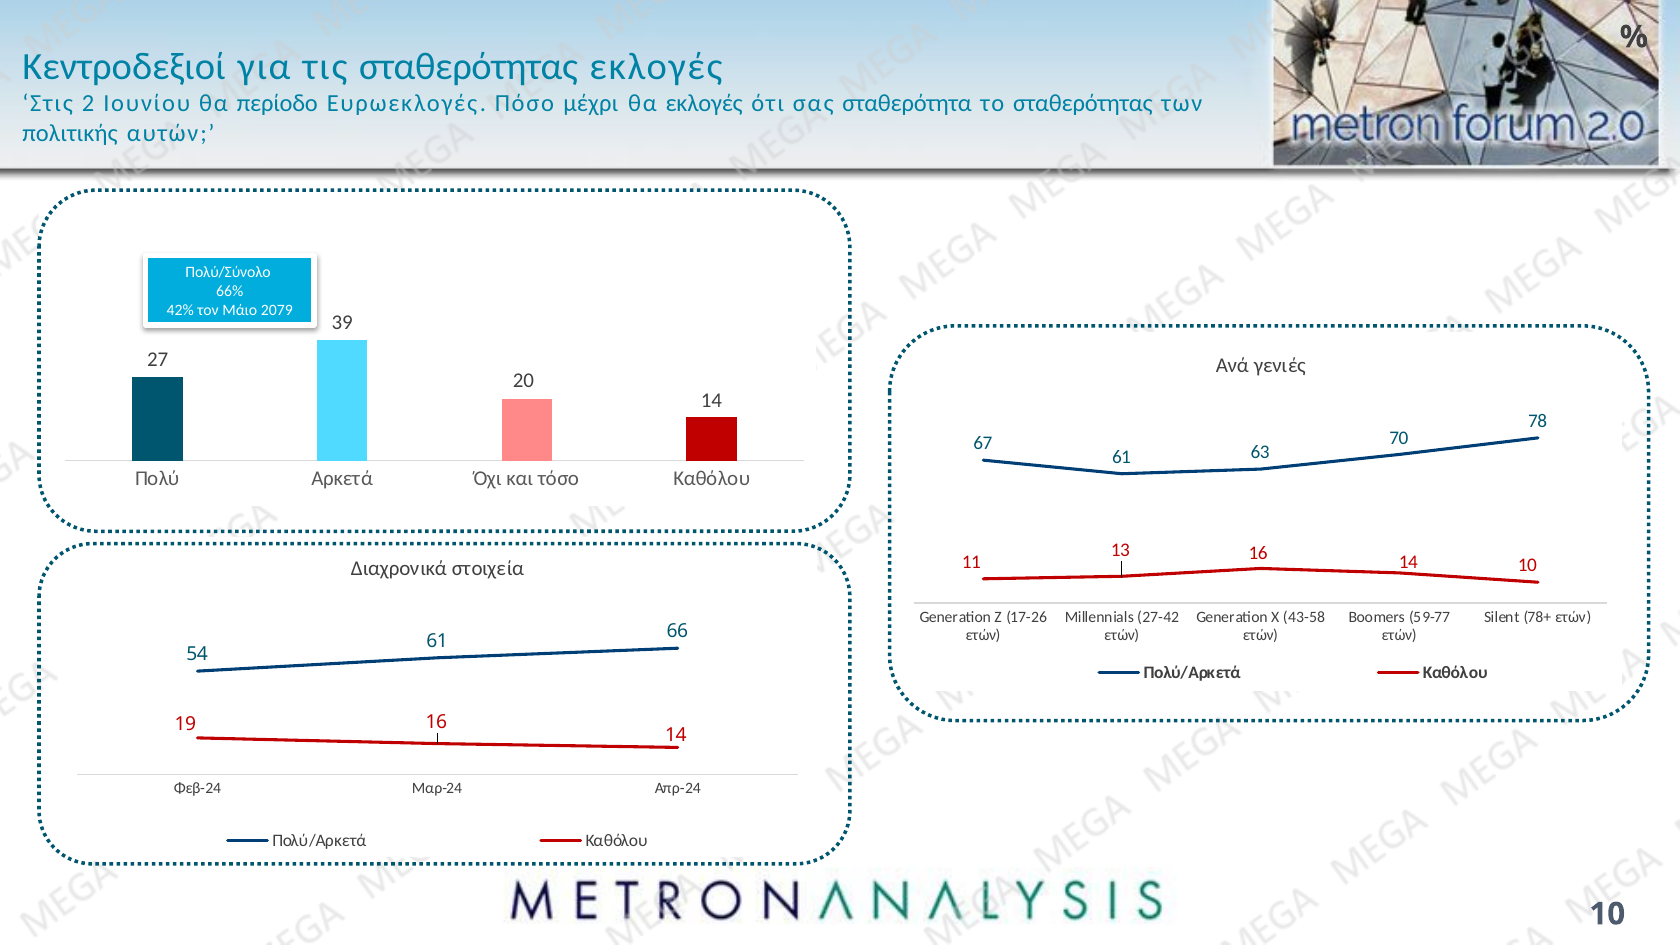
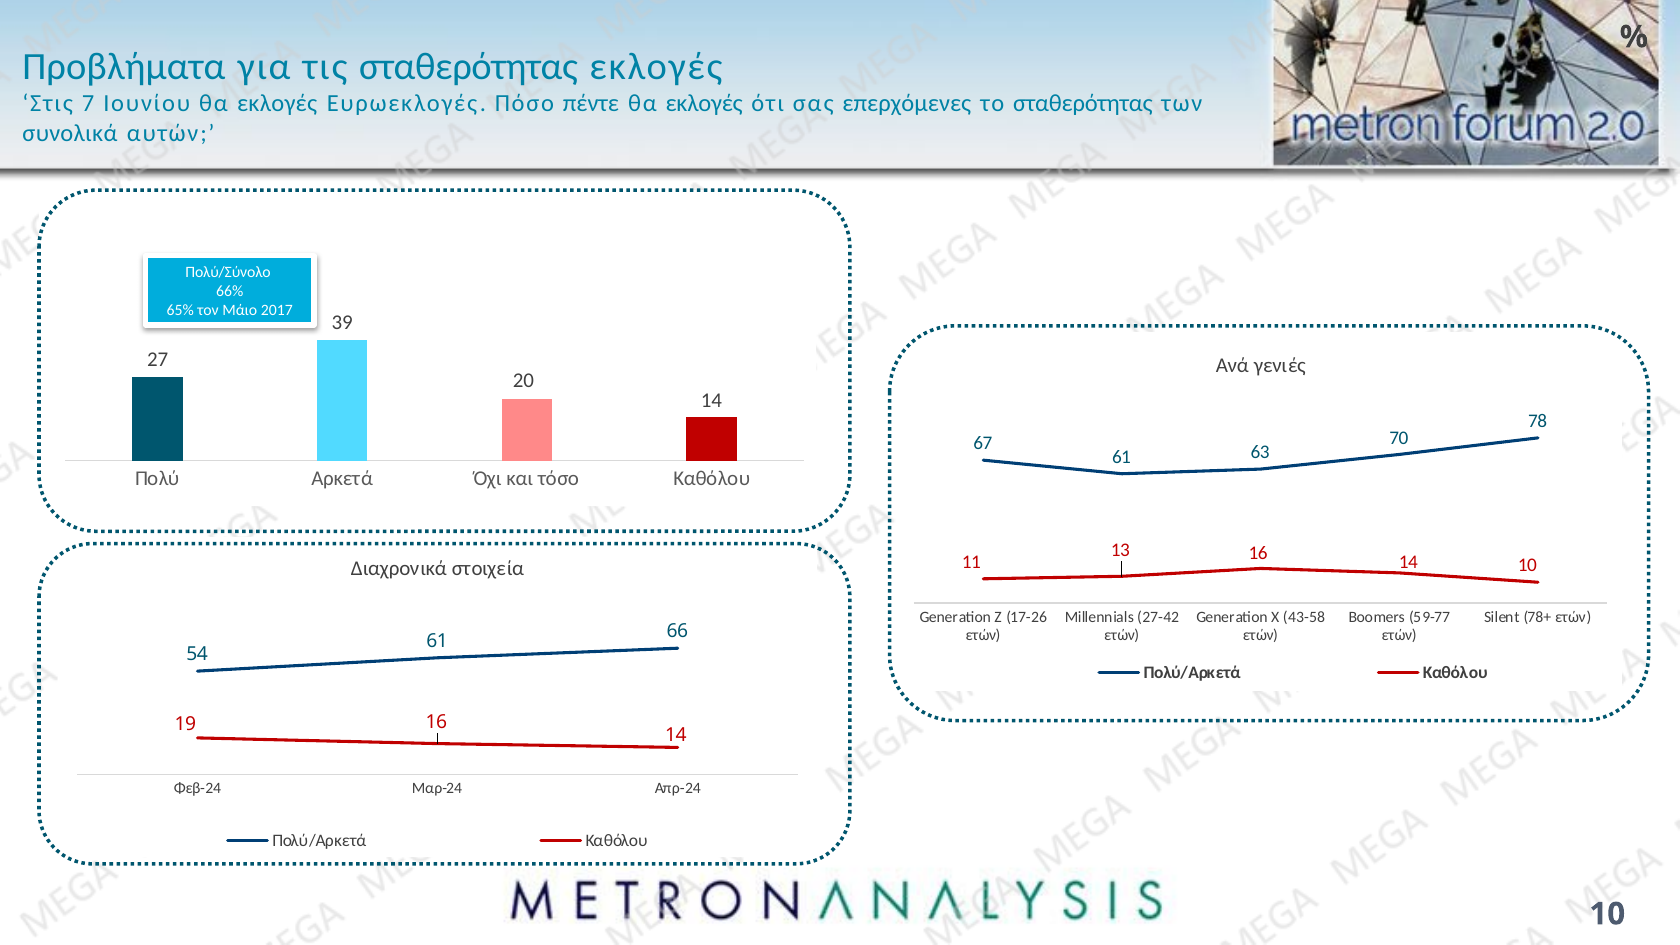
Κεντροδεξιοί: Κεντροδεξιοί -> Προβλήματα
2: 2 -> 7
Ιουνίου θα περίοδο: περίοδο -> εκλογές
μέχρι: μέχρι -> πέντε
σταθερότητα: σταθερότητα -> επερχόμενες
πολιτικής: πολιτικής -> συνολικά
42%: 42% -> 65%
2079: 2079 -> 2017
